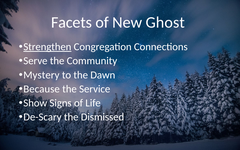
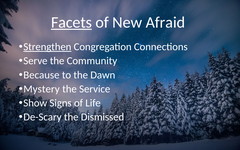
Facets underline: none -> present
Ghost: Ghost -> Afraid
Mystery: Mystery -> Because
Because: Because -> Mystery
